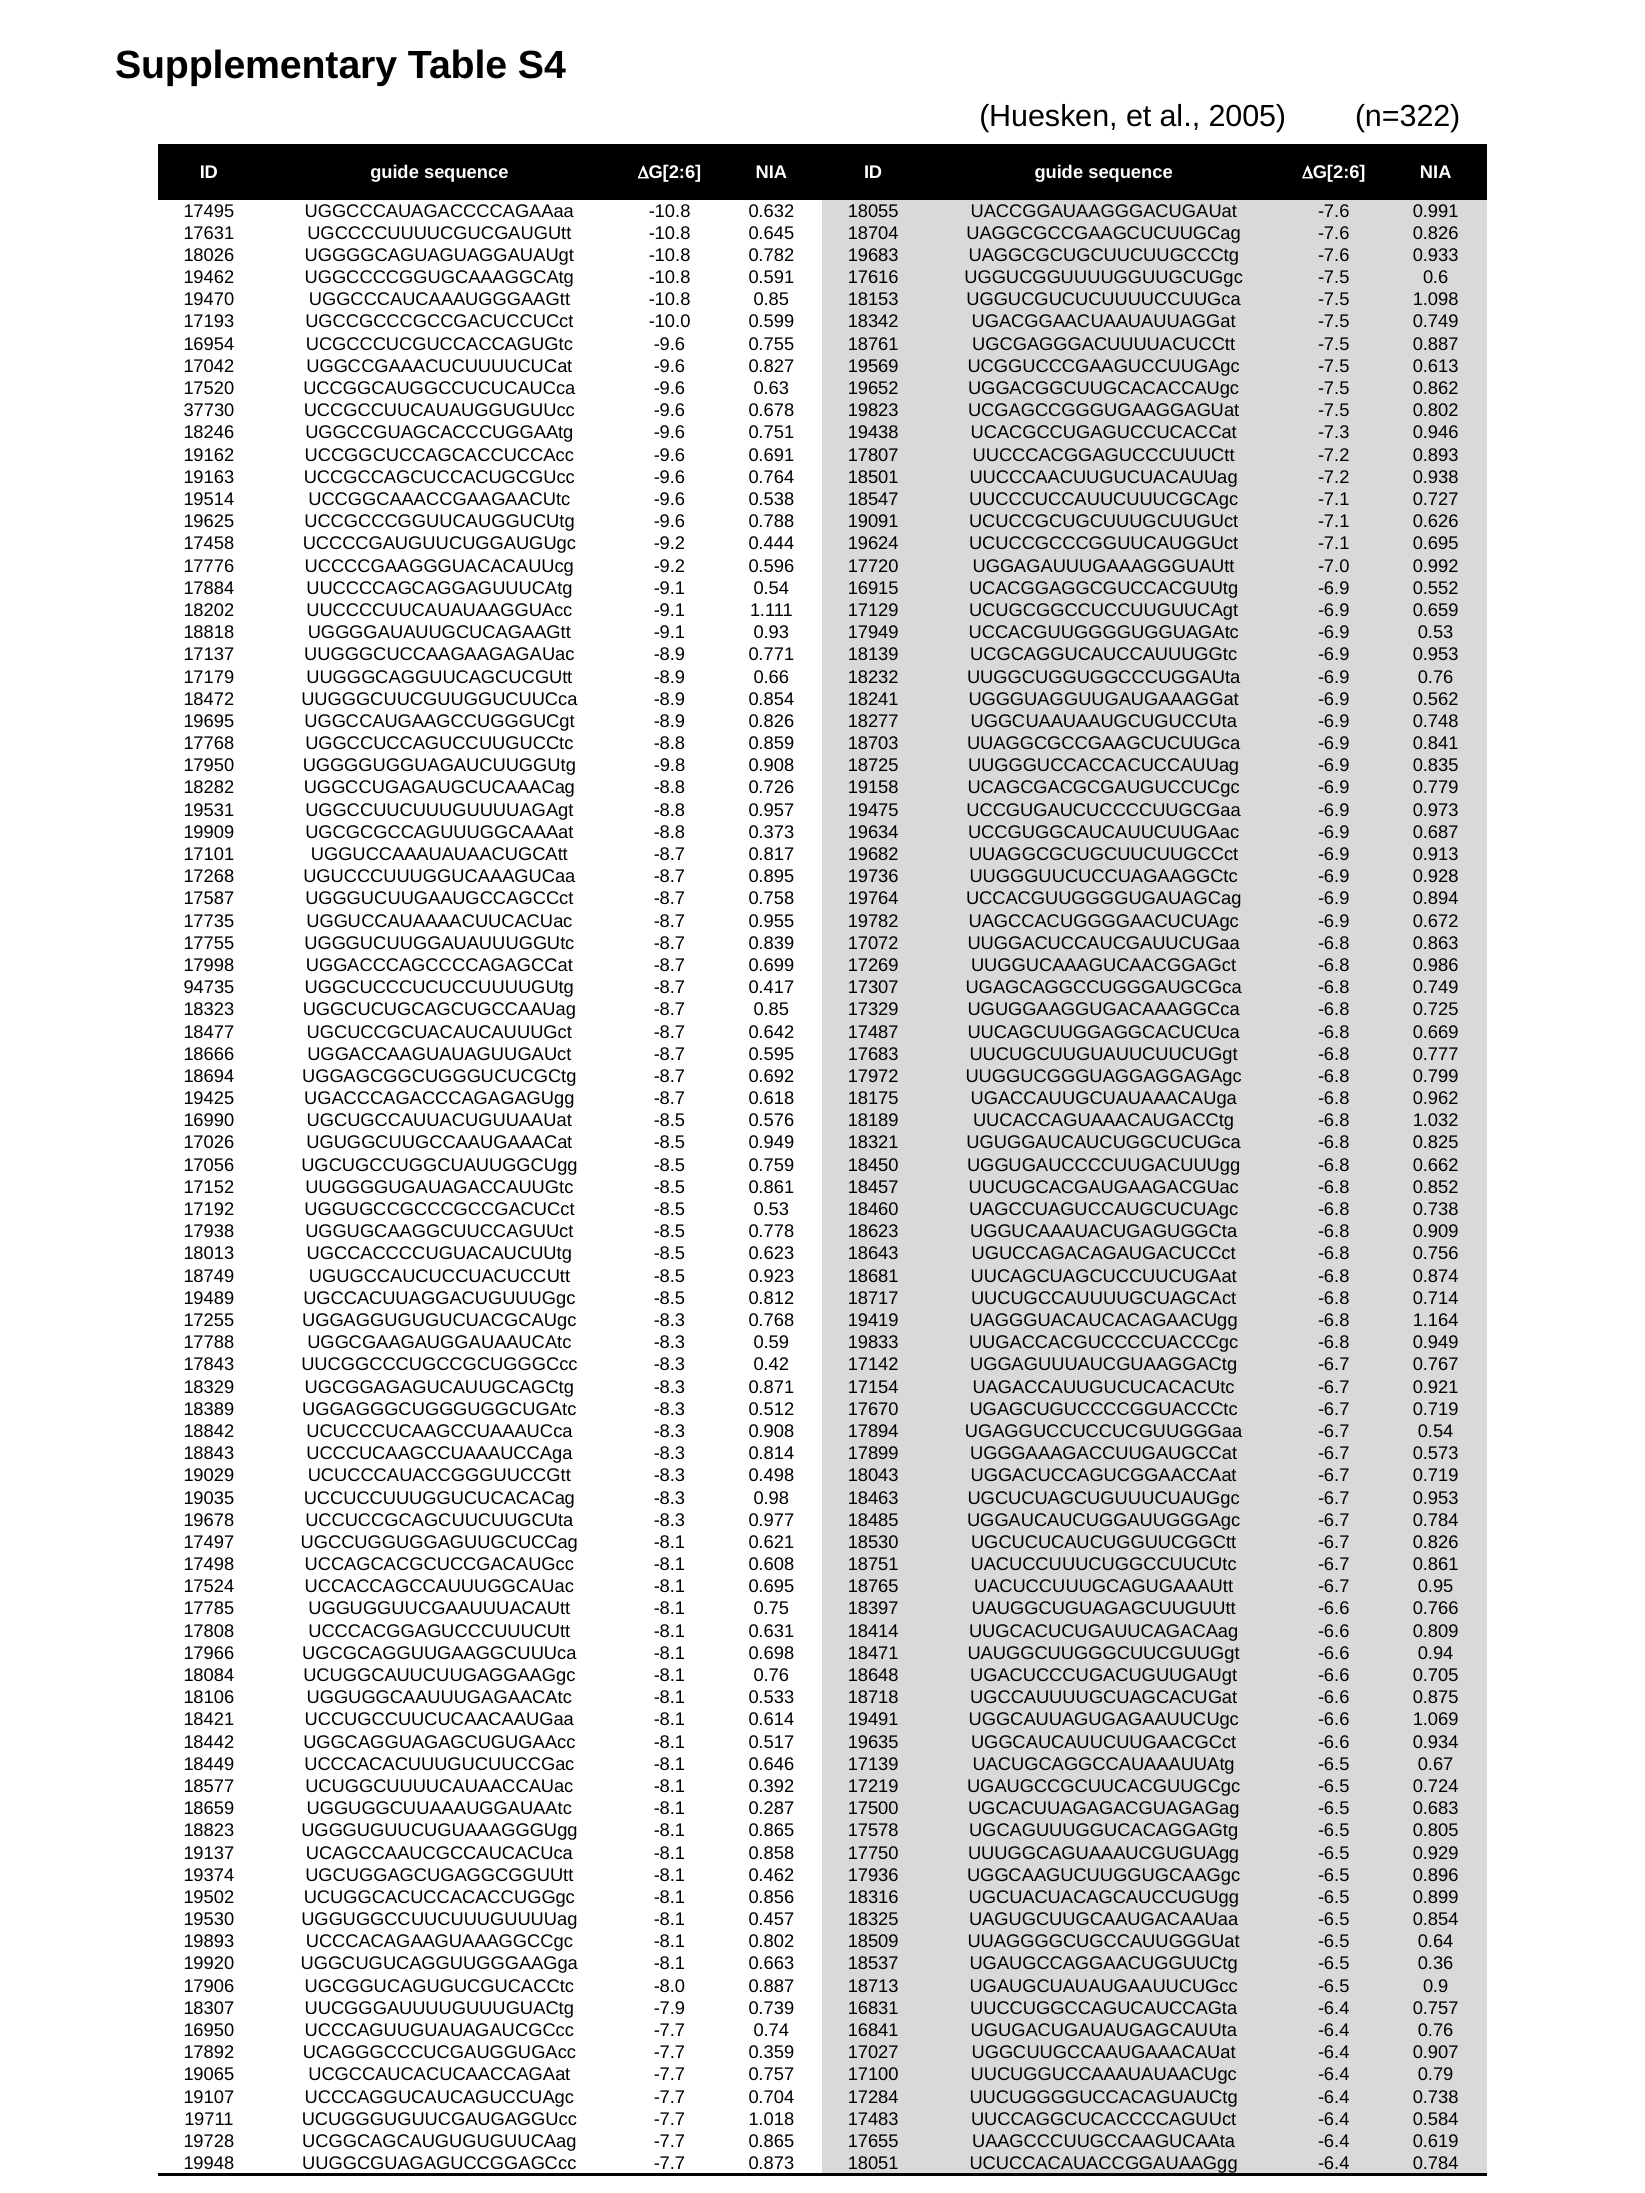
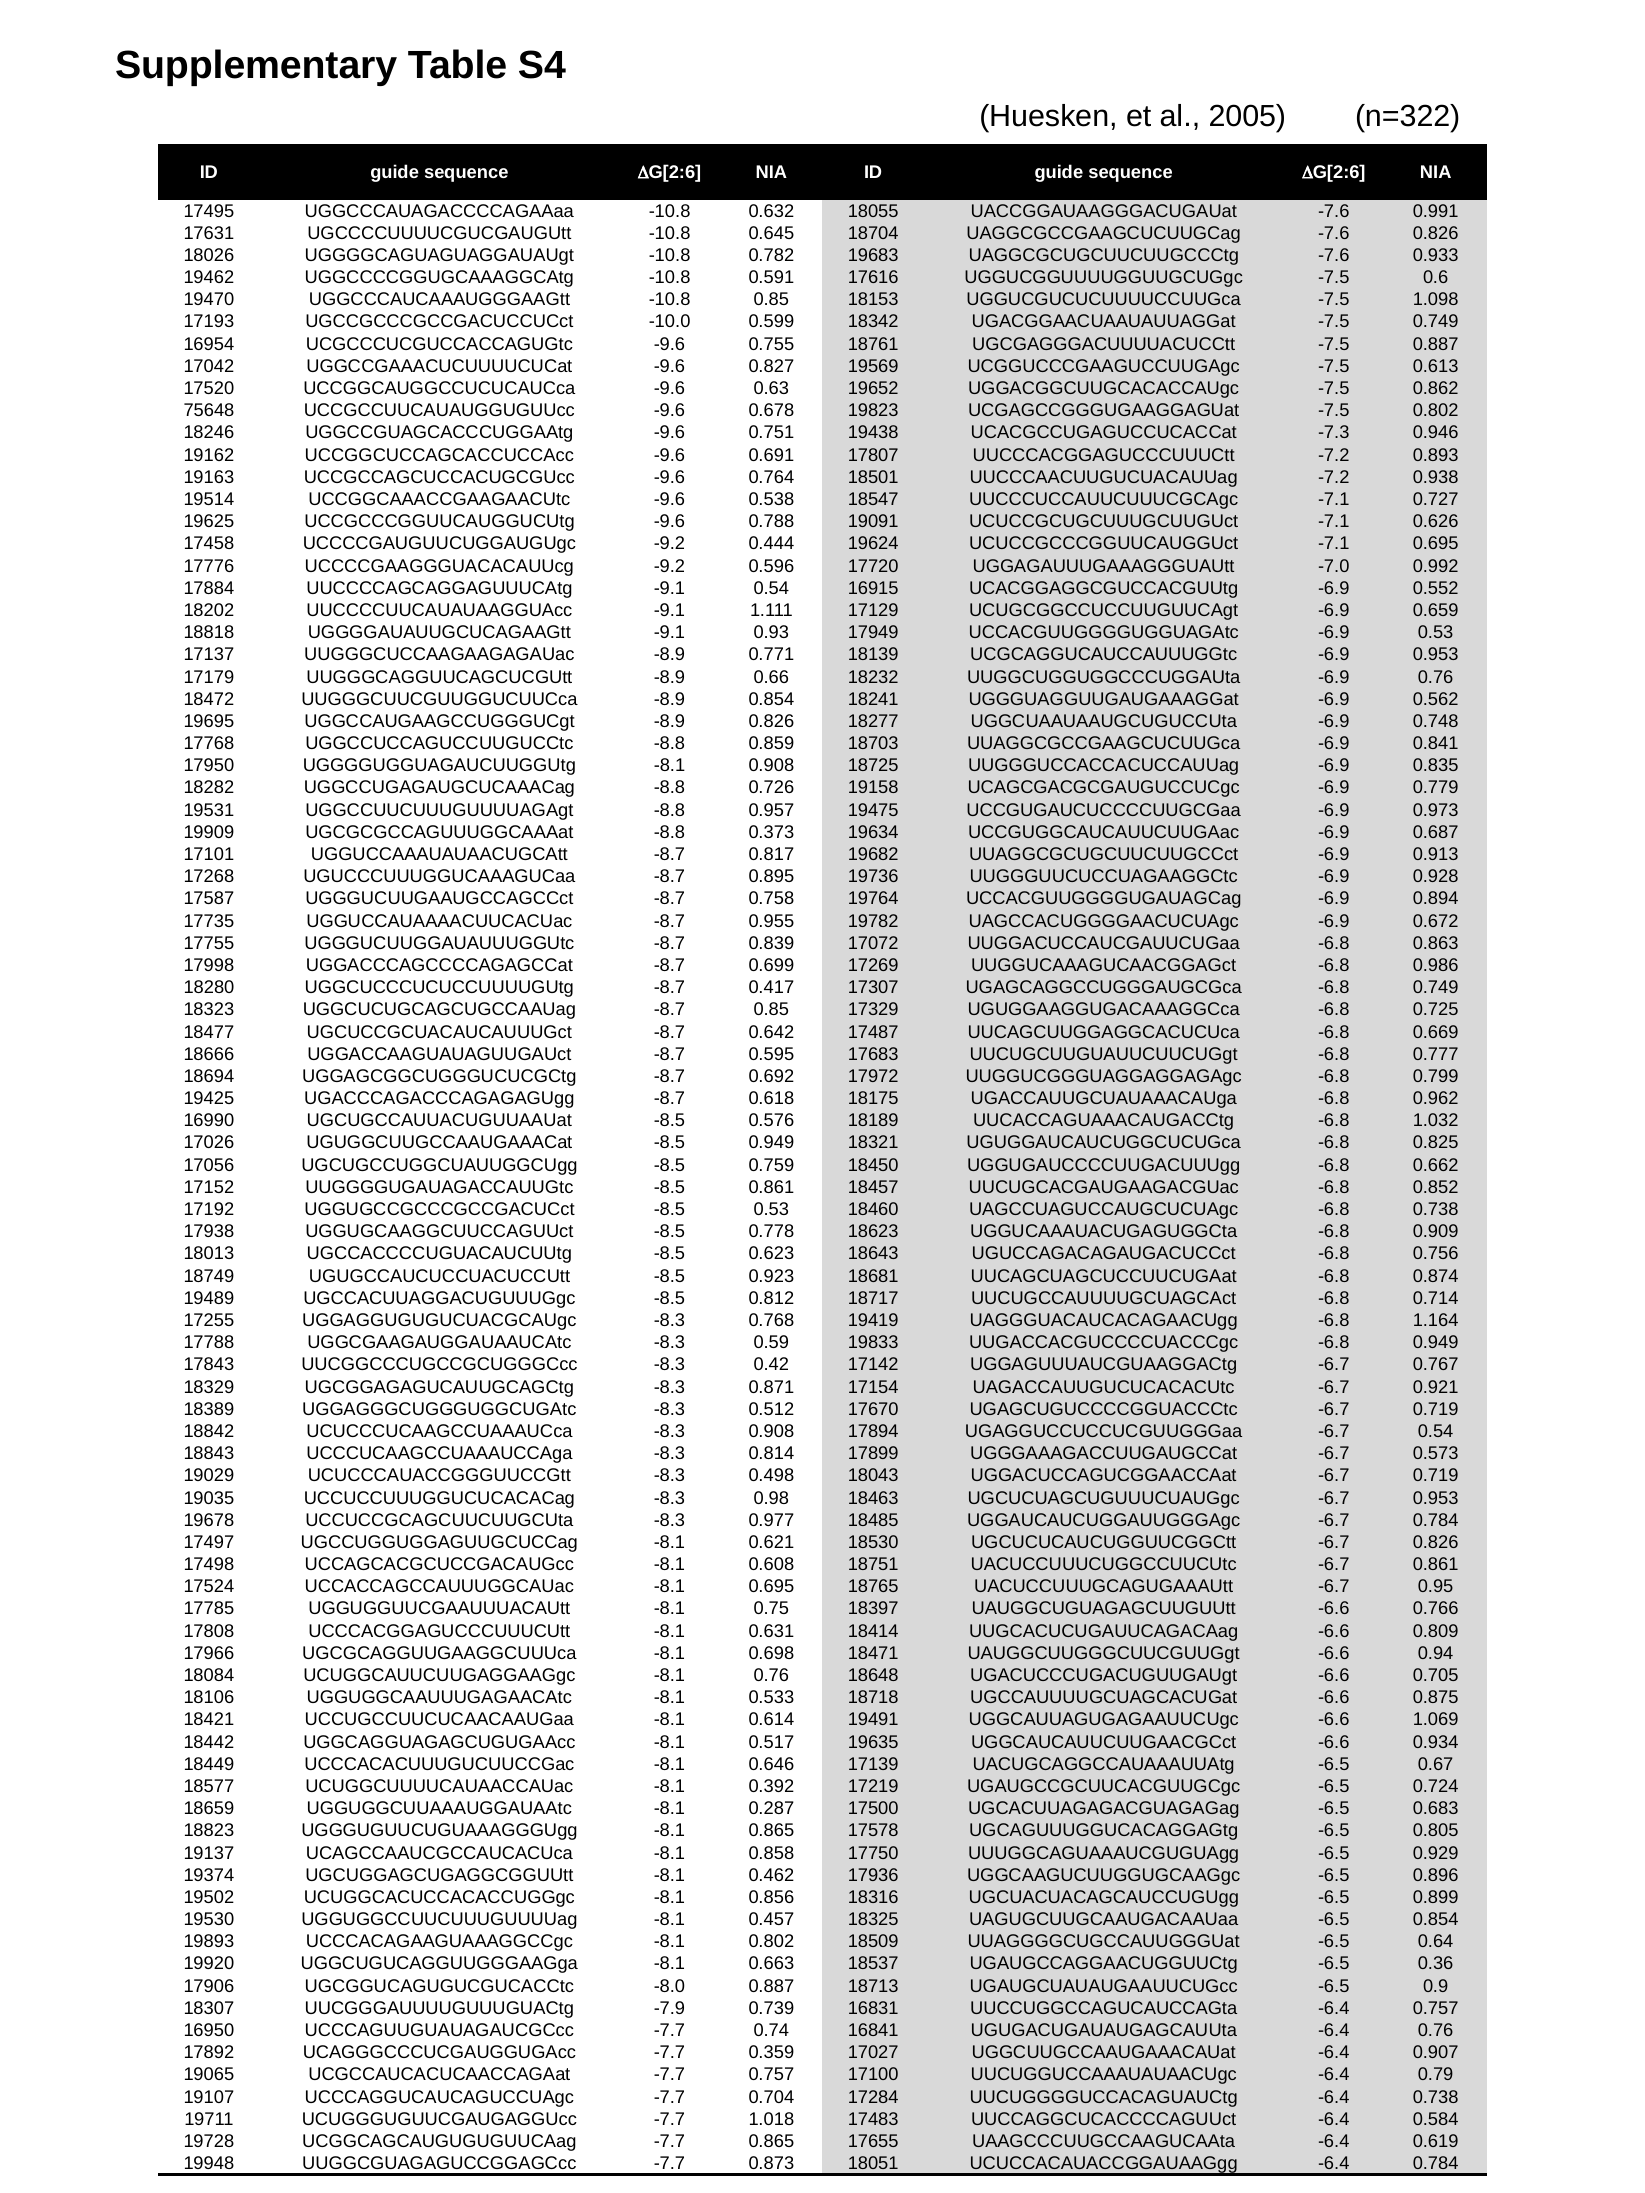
37730: 37730 -> 75648
UGGGGUGGUAGAUCUUGGUtg -9.8: -9.8 -> -8.1
94735: 94735 -> 18280
